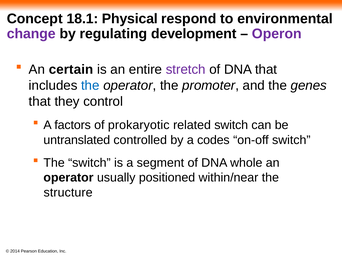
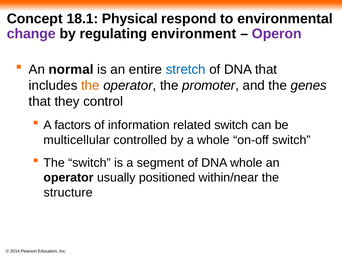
development: development -> environment
certain: certain -> normal
stretch colour: purple -> blue
the at (90, 85) colour: blue -> orange
prokaryotic: prokaryotic -> information
untranslated: untranslated -> multicellular
a codes: codes -> whole
